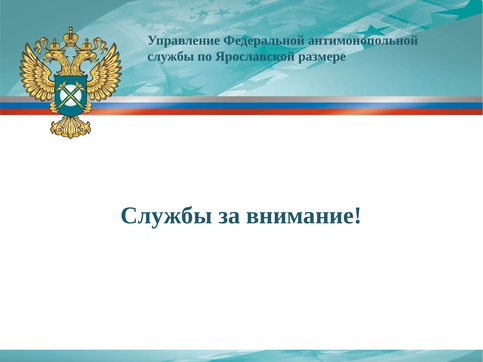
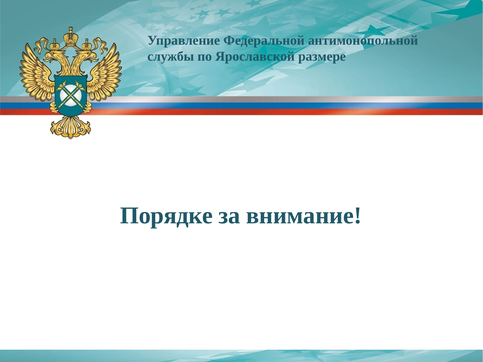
Службы at (166, 216): Службы -> Порядке
